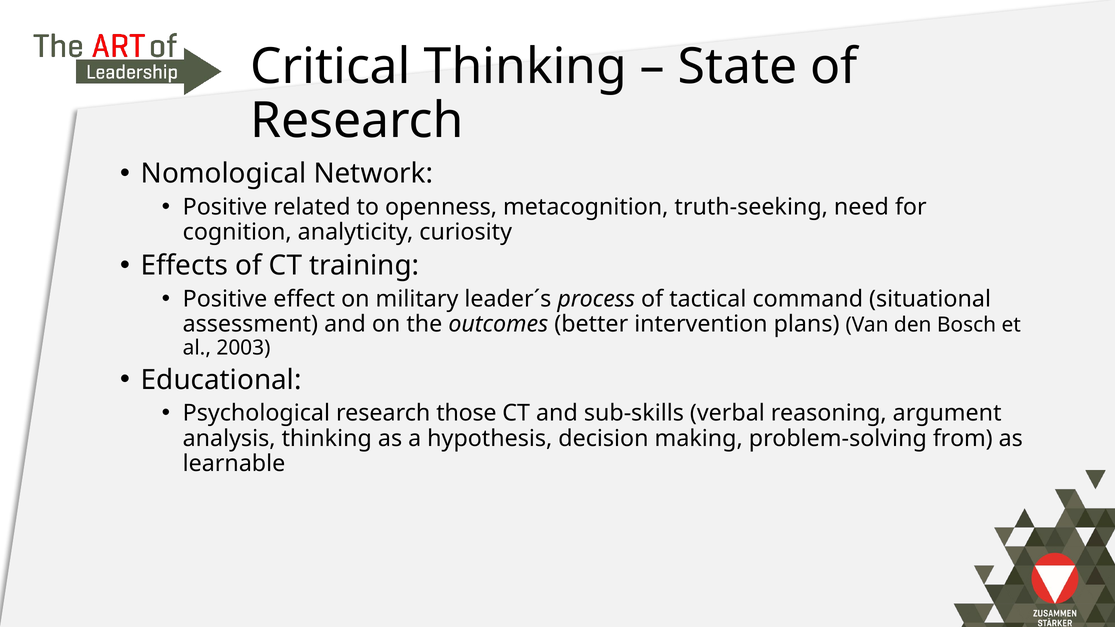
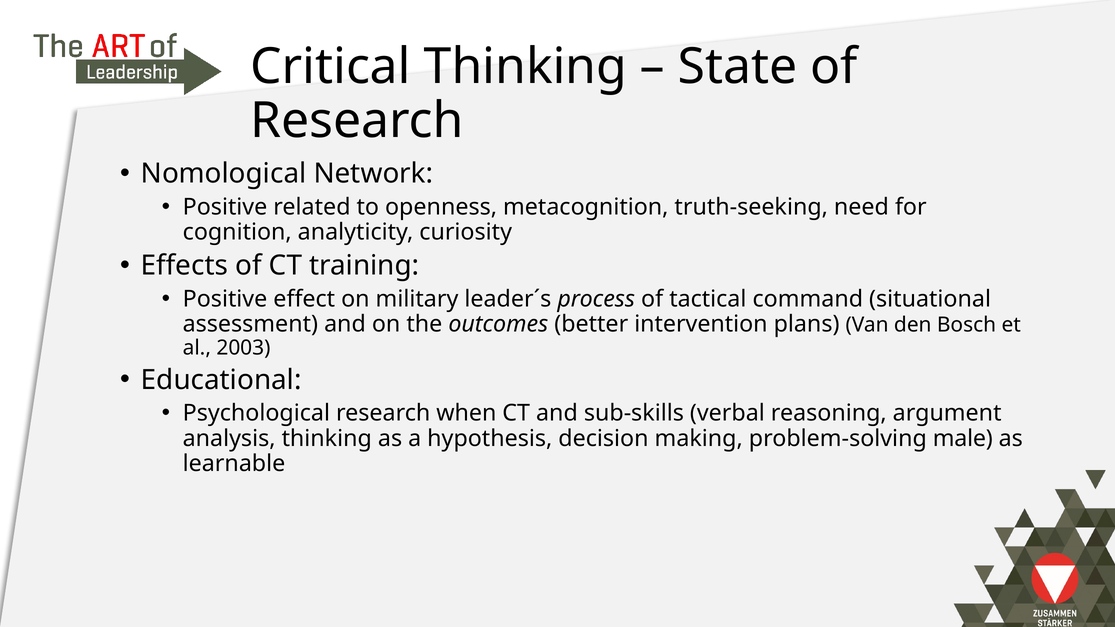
those: those -> when
from: from -> male
